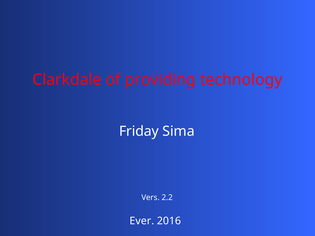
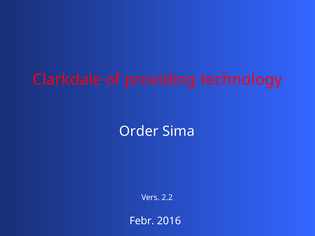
Friday: Friday -> Order
Ever: Ever -> Febr
